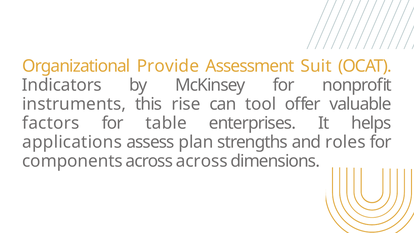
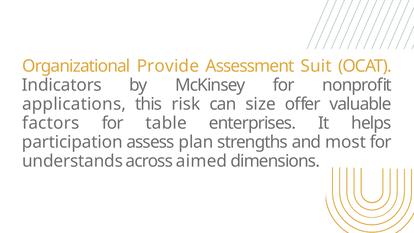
instruments: instruments -> applications
rise: rise -> risk
tool: tool -> size
applications: applications -> participation
roles: roles -> most
components: components -> understands
across across: across -> aimed
